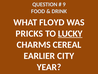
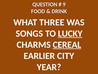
FLOYD: FLOYD -> THREE
PRICKS: PRICKS -> SONGS
CEREAL underline: none -> present
